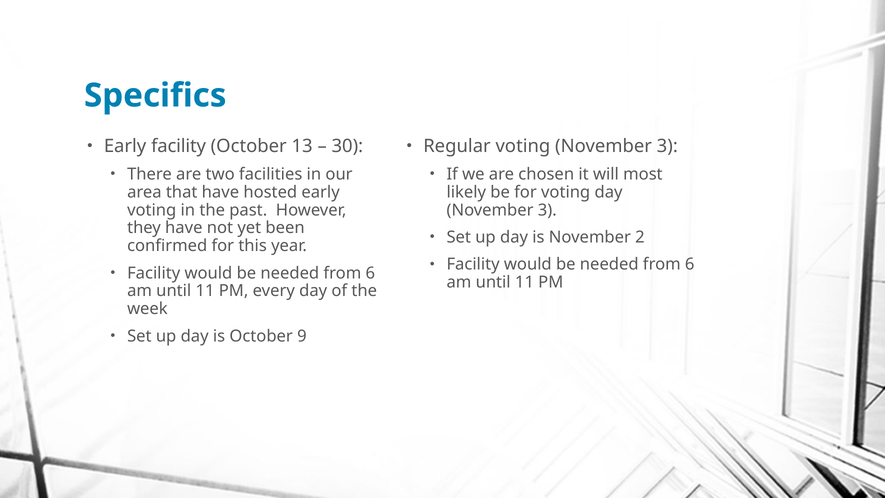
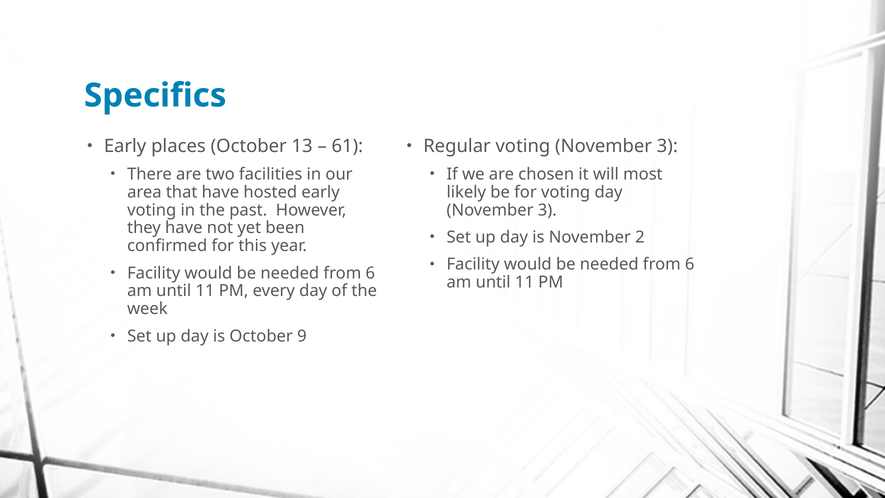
Early facility: facility -> places
30: 30 -> 61
